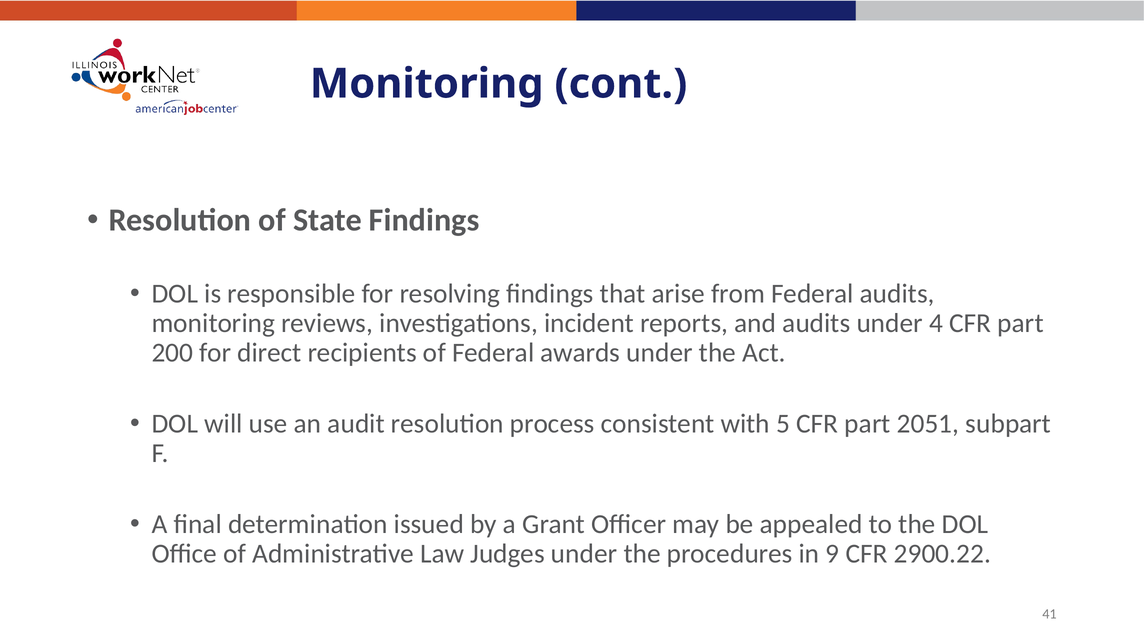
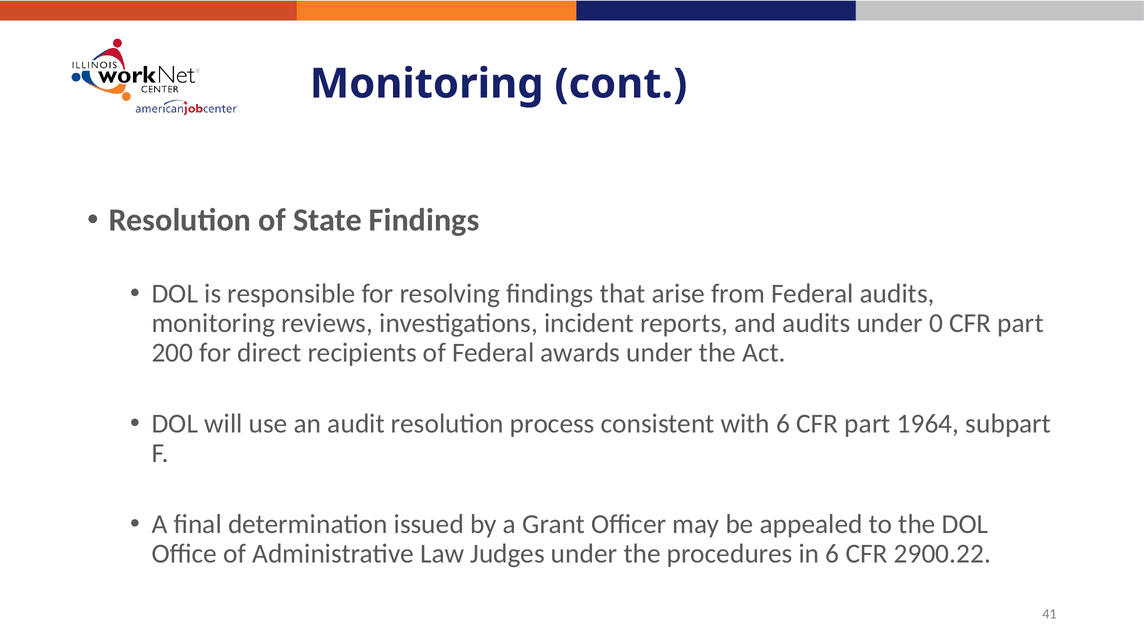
4: 4 -> 0
with 5: 5 -> 6
2051: 2051 -> 1964
in 9: 9 -> 6
